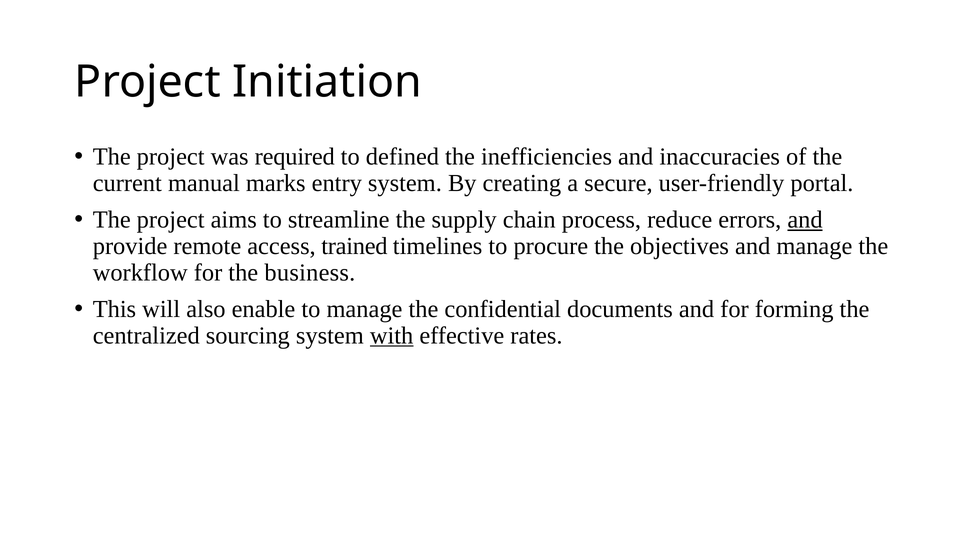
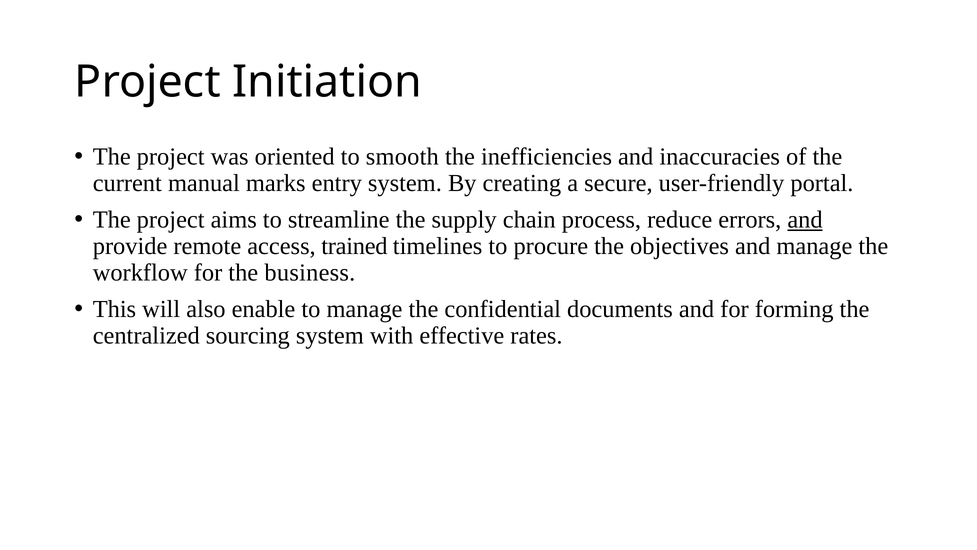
required: required -> oriented
defined: defined -> smooth
with underline: present -> none
